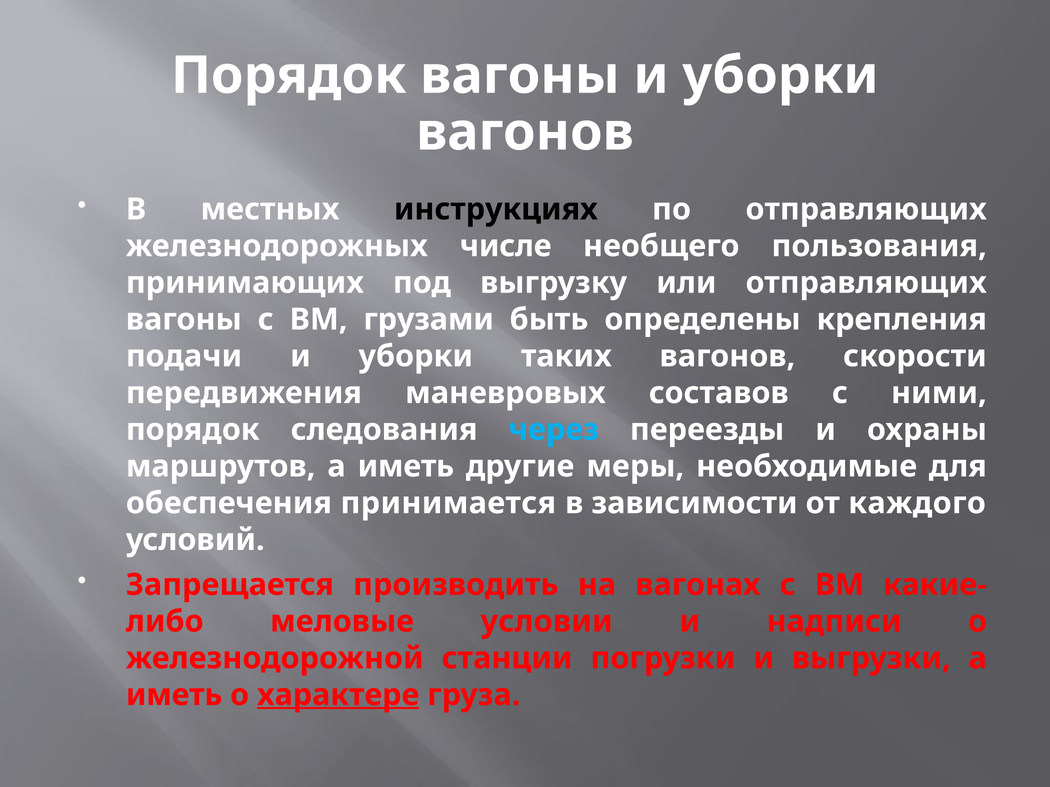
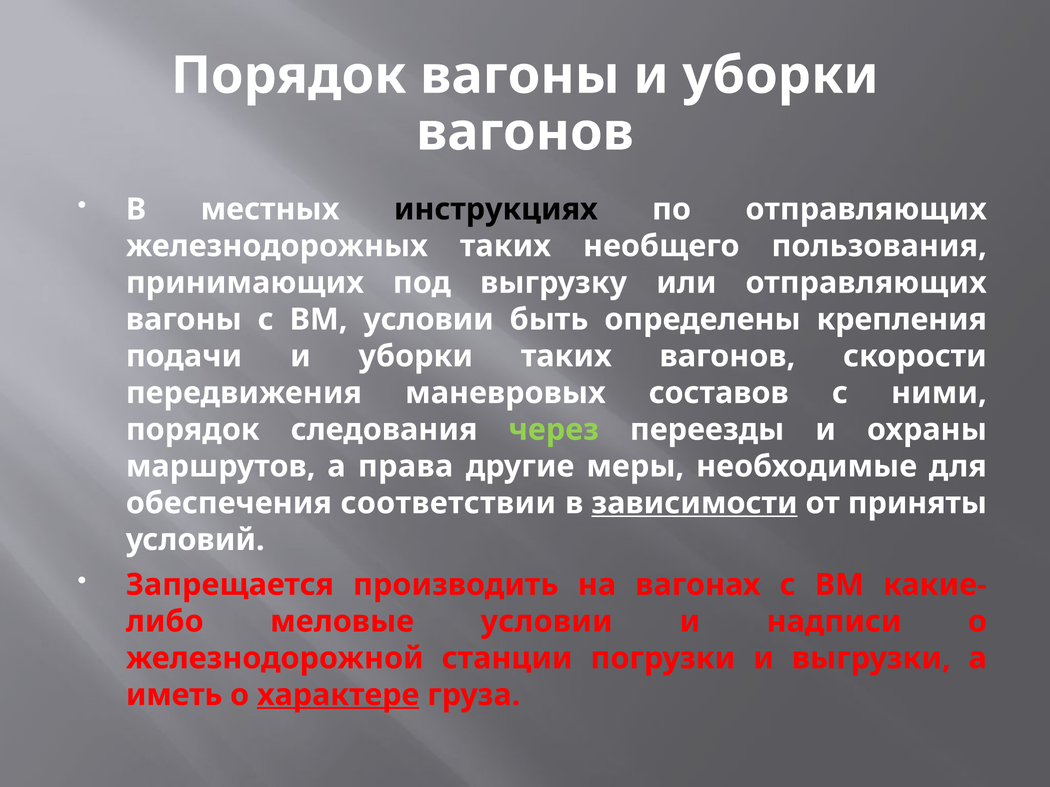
железнодорожных числе: числе -> таких
ВМ грузами: грузами -> условии
через colour: light blue -> light green
маршрутов а иметь: иметь -> права
принимается: принимается -> соответствии
зависимости underline: none -> present
каждого: каждого -> приняты
